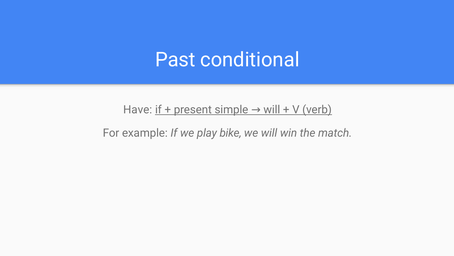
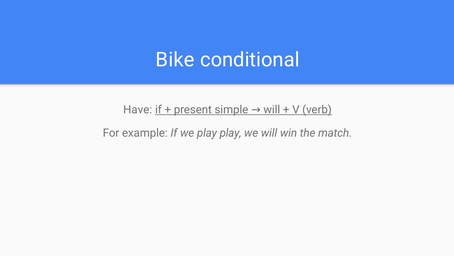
Past: Past -> Bike
play bike: bike -> play
